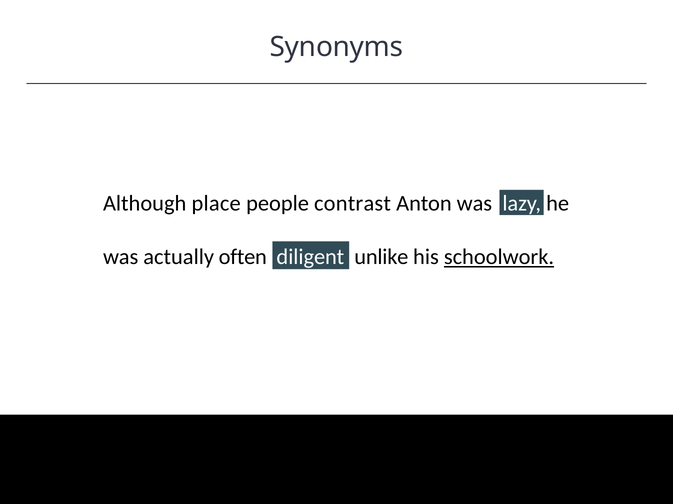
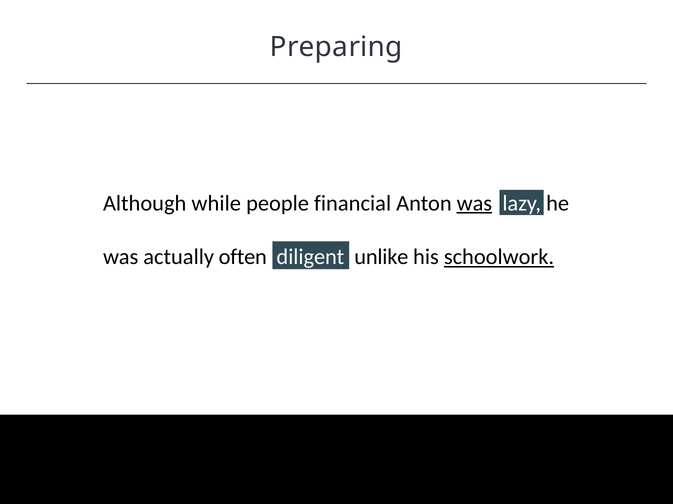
Synonyms: Synonyms -> Preparing
place: place -> while
contrast: contrast -> financial
was at (474, 204) underline: none -> present
